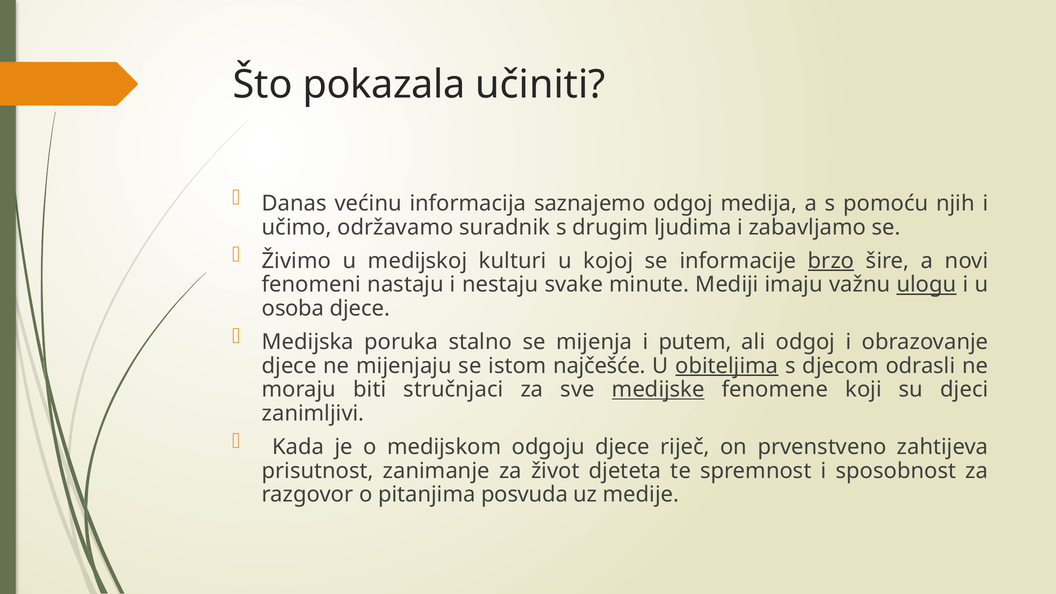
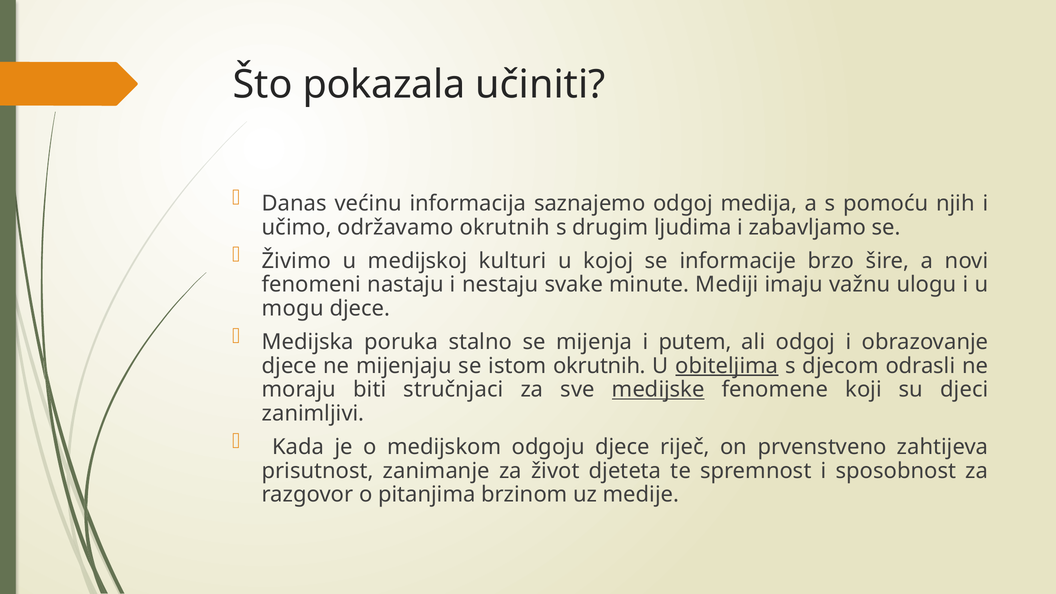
održavamo suradnik: suradnik -> okrutnih
brzo underline: present -> none
ulogu underline: present -> none
osoba: osoba -> mogu
istom najčešće: najčešće -> okrutnih
posvuda: posvuda -> brzinom
